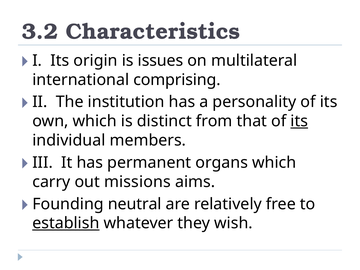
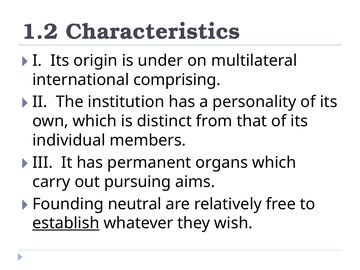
3.2: 3.2 -> 1.2
issues: issues -> under
its at (299, 121) underline: present -> none
missions: missions -> pursuing
